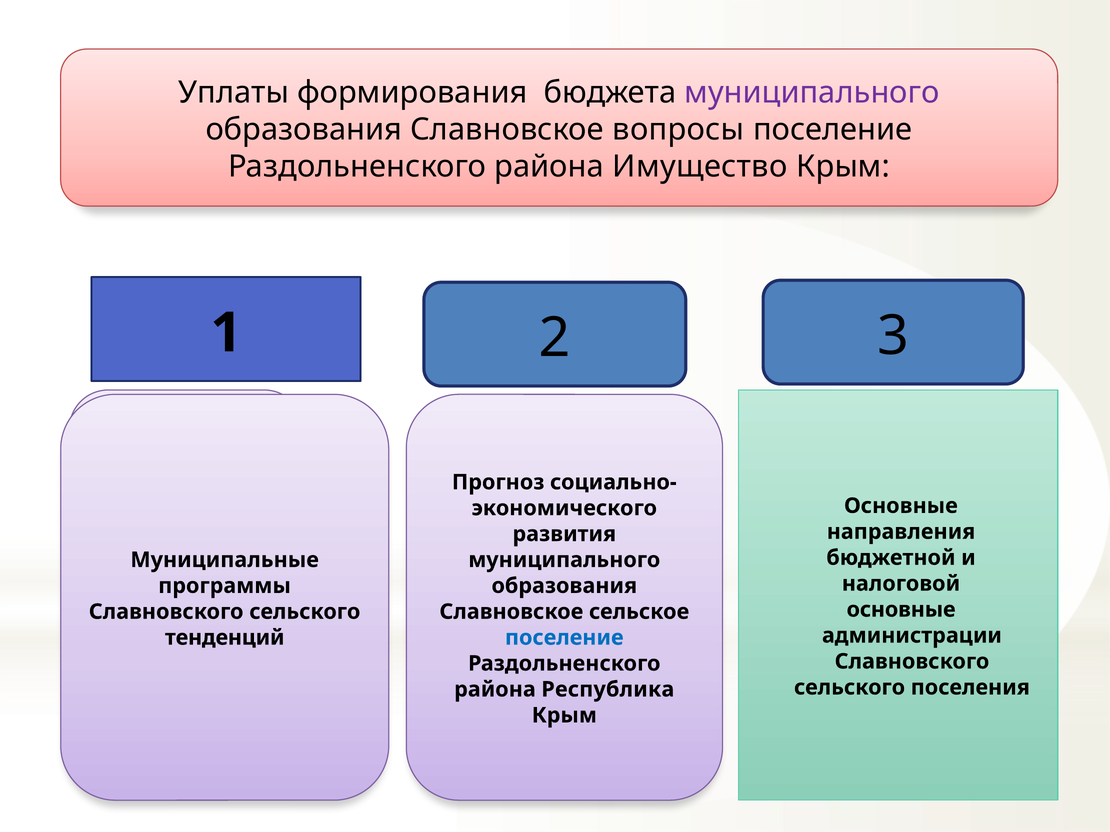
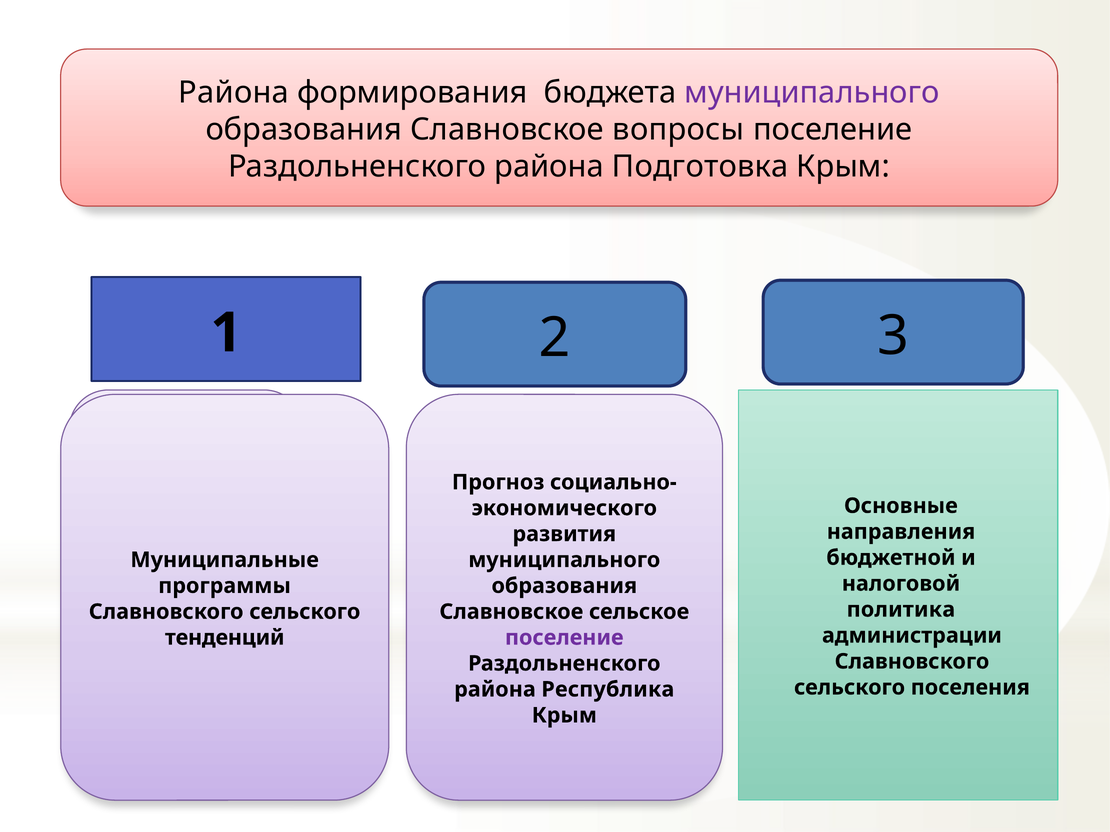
Уплаты at (234, 93): Уплаты -> Района
Имущество: Имущество -> Подготовка
основные at (901, 610): основные -> политика
поселение at (564, 638) colour: blue -> purple
